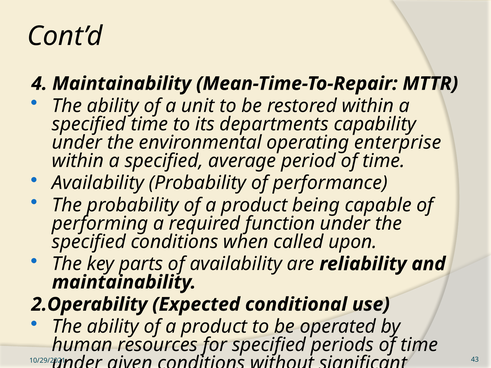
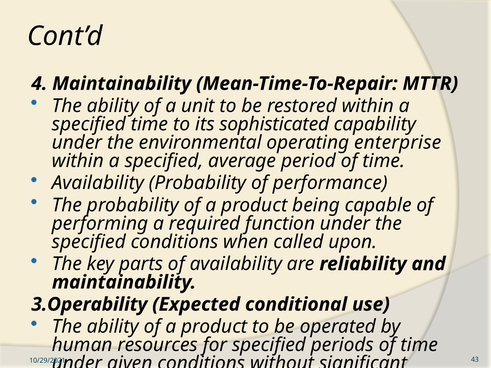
departments: departments -> sophisticated
2.Operability: 2.Operability -> 3.Operability
